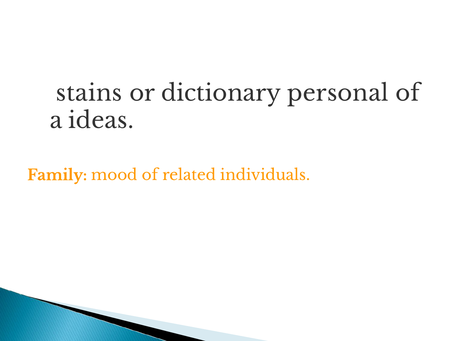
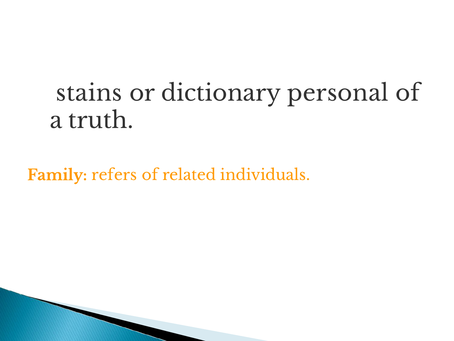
ideas: ideas -> truth
mood: mood -> refers
